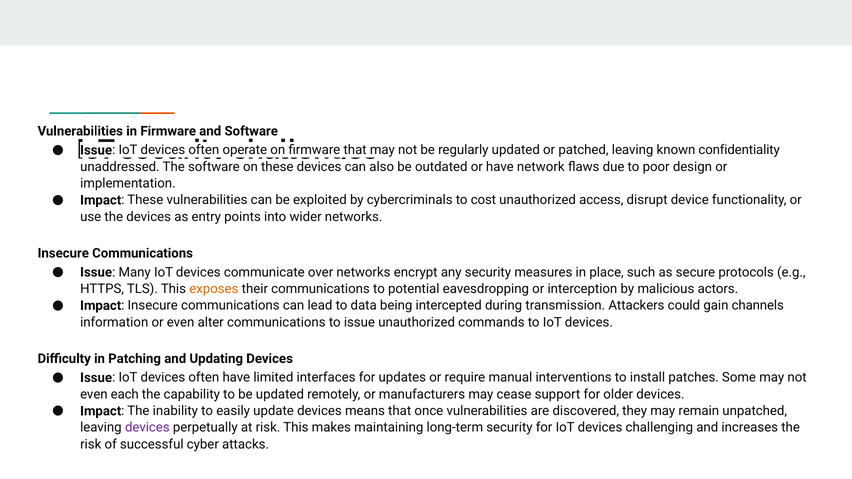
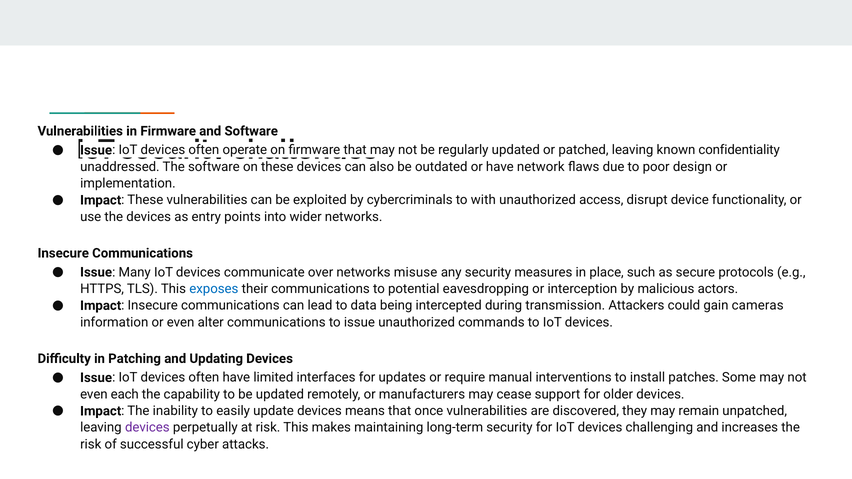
cost: cost -> with
encrypt: encrypt -> misuse
exposes colour: orange -> blue
channels: channels -> cameras
